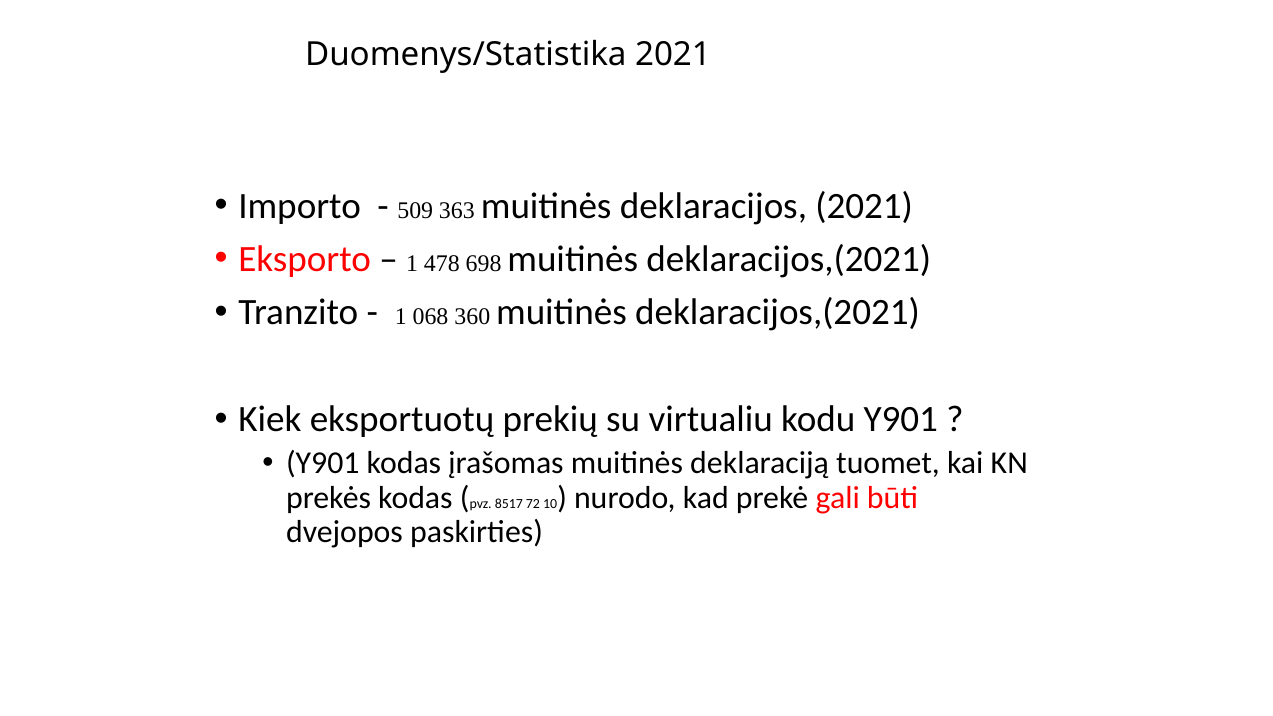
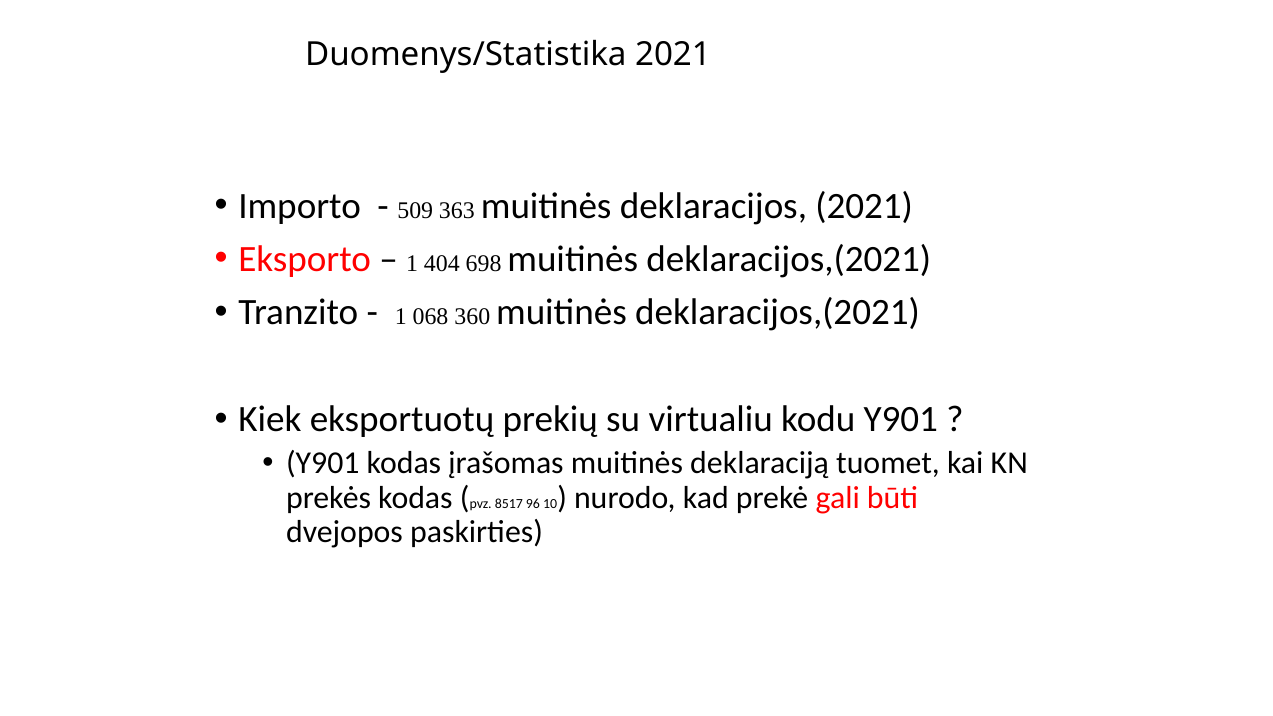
478: 478 -> 404
72: 72 -> 96
